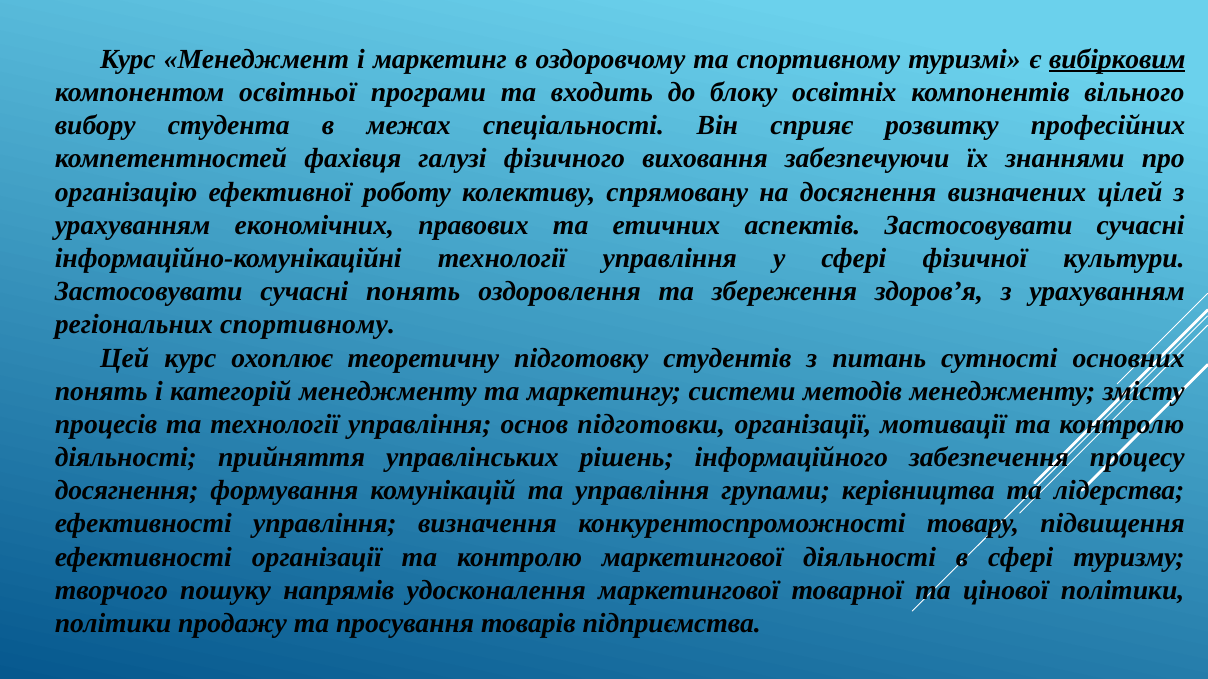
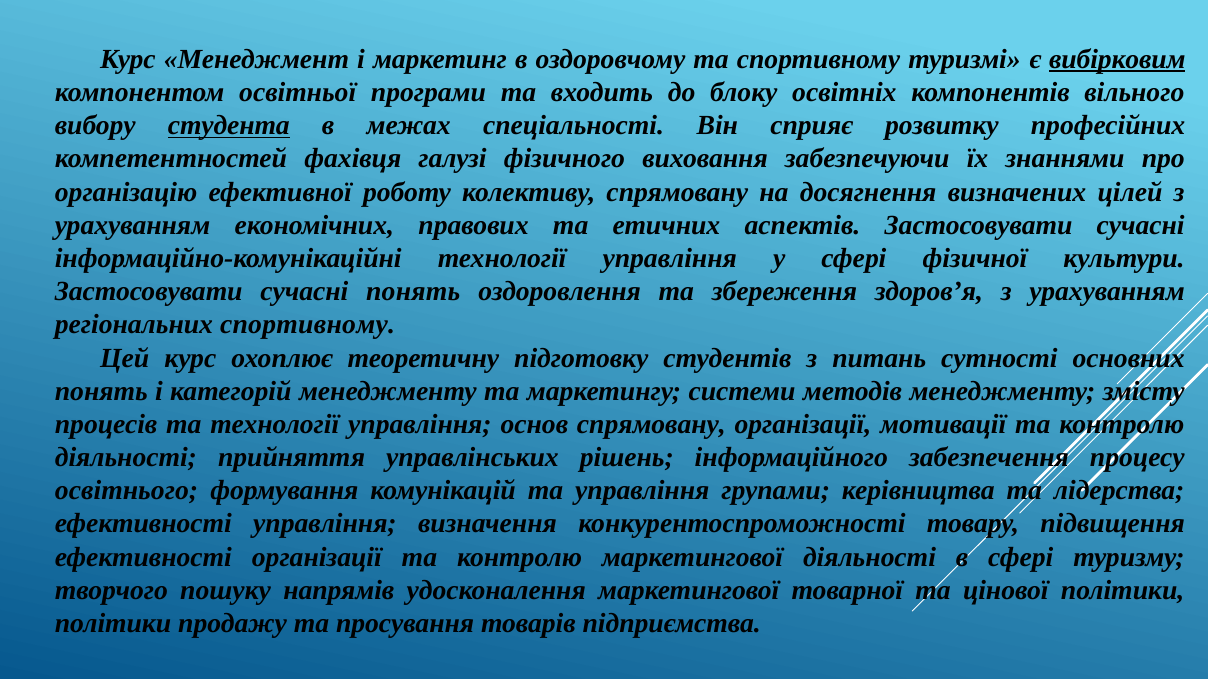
студента underline: none -> present
основ підготовки: підготовки -> спрямовану
досягнення at (127, 491): досягнення -> освітнього
